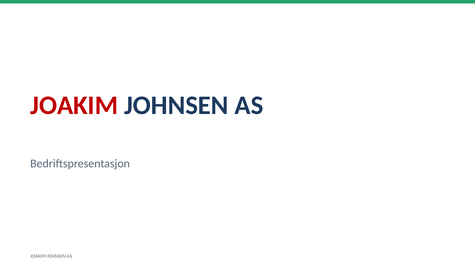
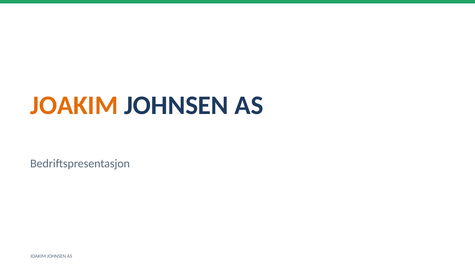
JOAKIM at (74, 105) colour: red -> orange
